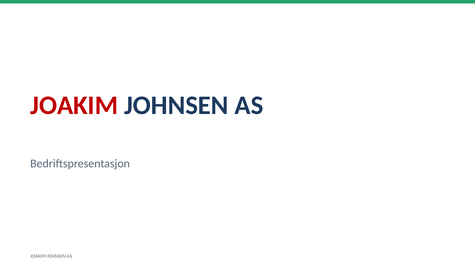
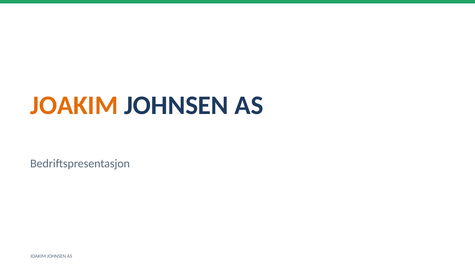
JOAKIM at (74, 105) colour: red -> orange
